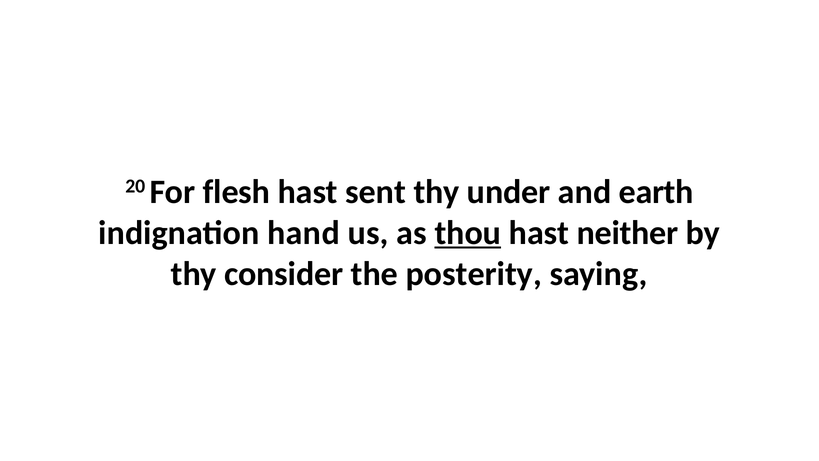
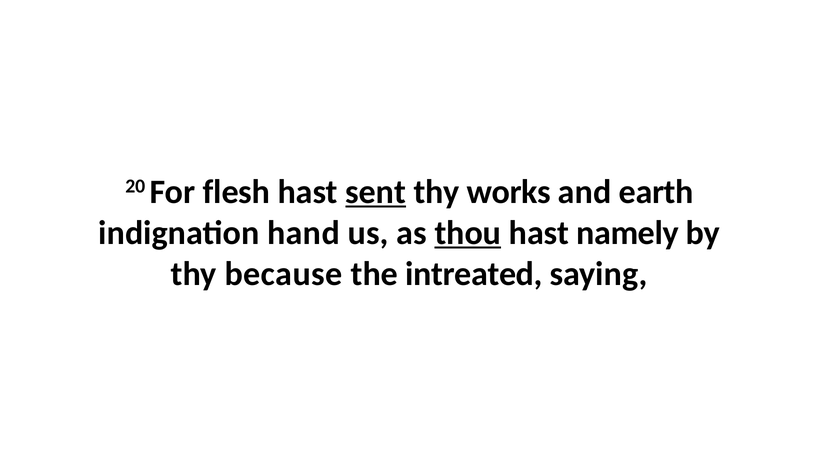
sent underline: none -> present
under: under -> works
neither: neither -> namely
consider: consider -> because
posterity: posterity -> intreated
